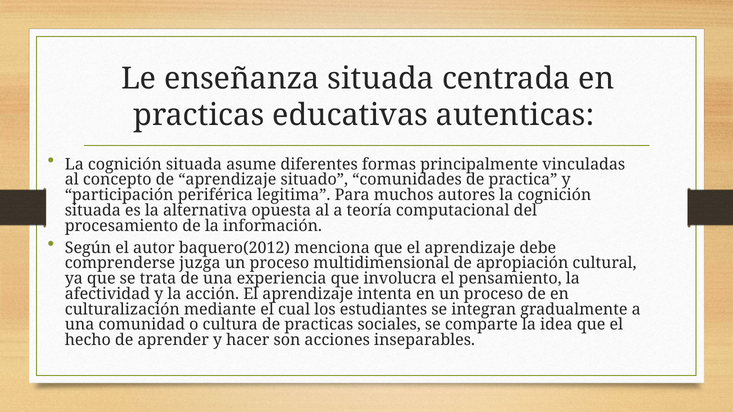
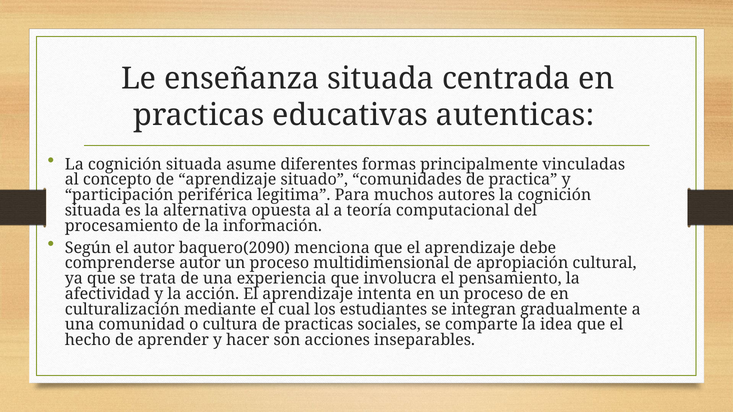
baquero(2012: baquero(2012 -> baquero(2090
comprenderse juzga: juzga -> autor
